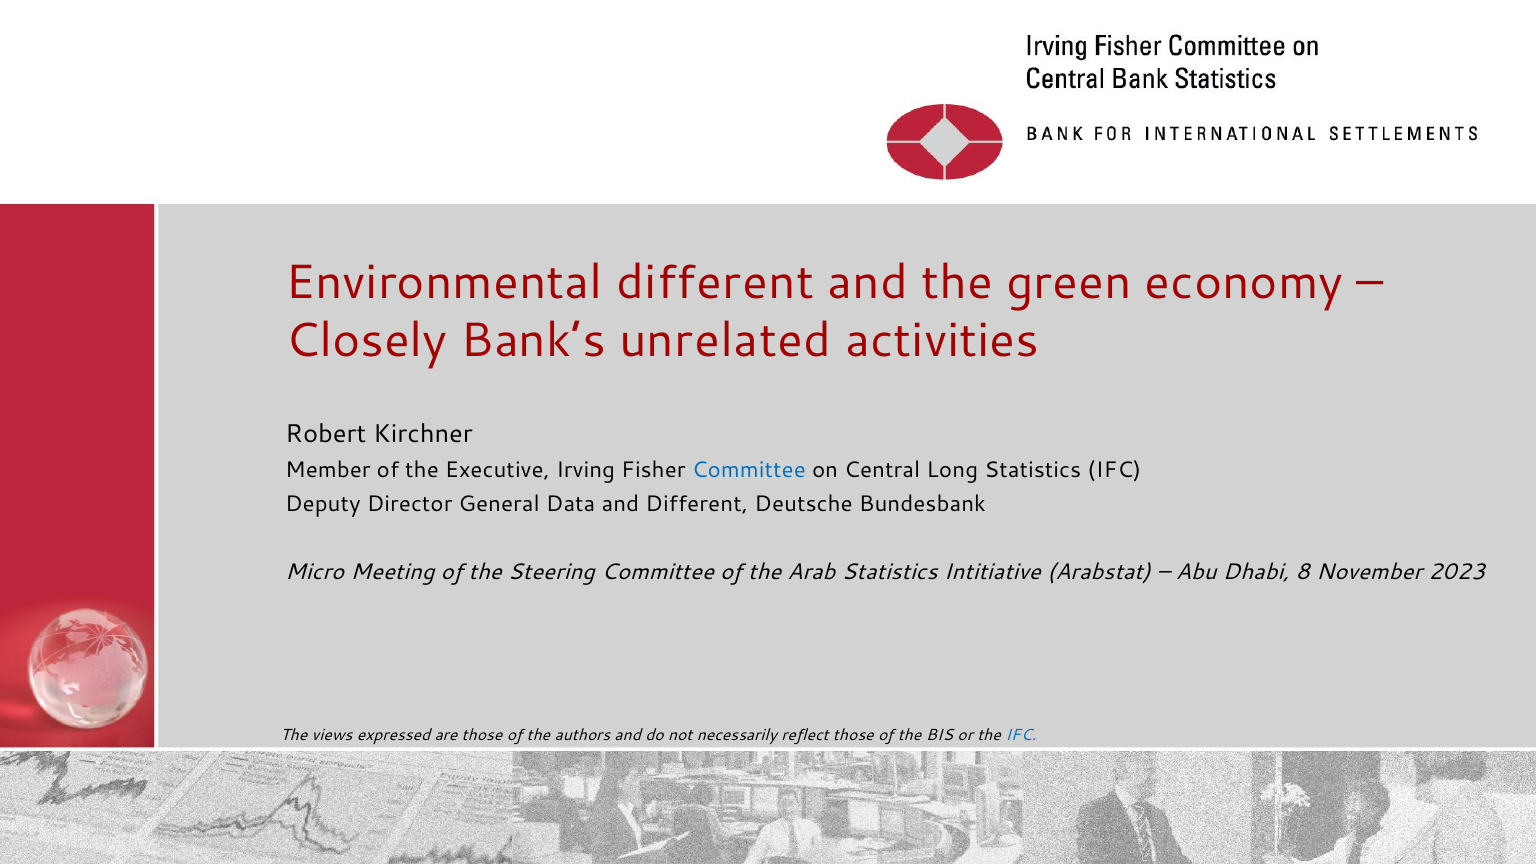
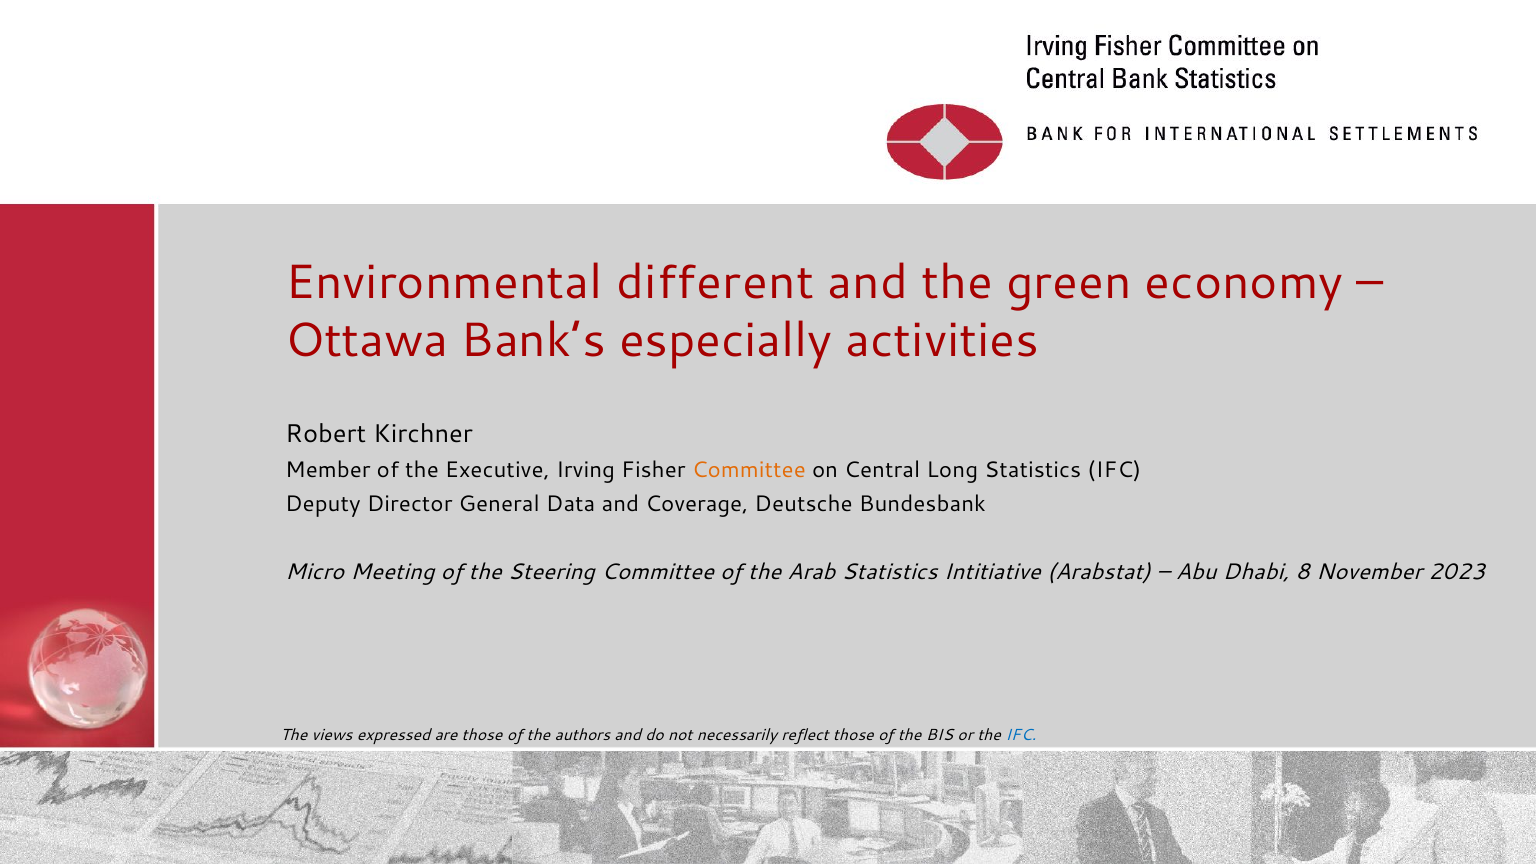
Closely: Closely -> Ottawa
unrelated: unrelated -> especially
Committee at (749, 470) colour: blue -> orange
and Different: Different -> Coverage
